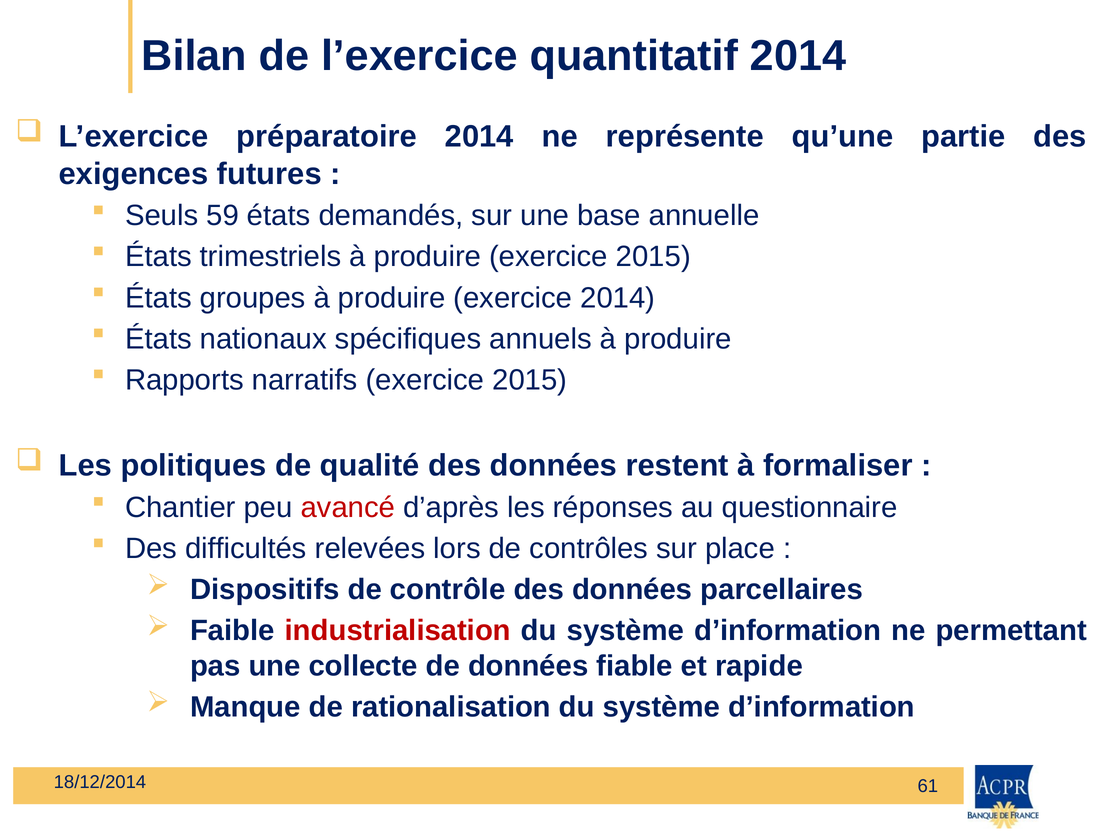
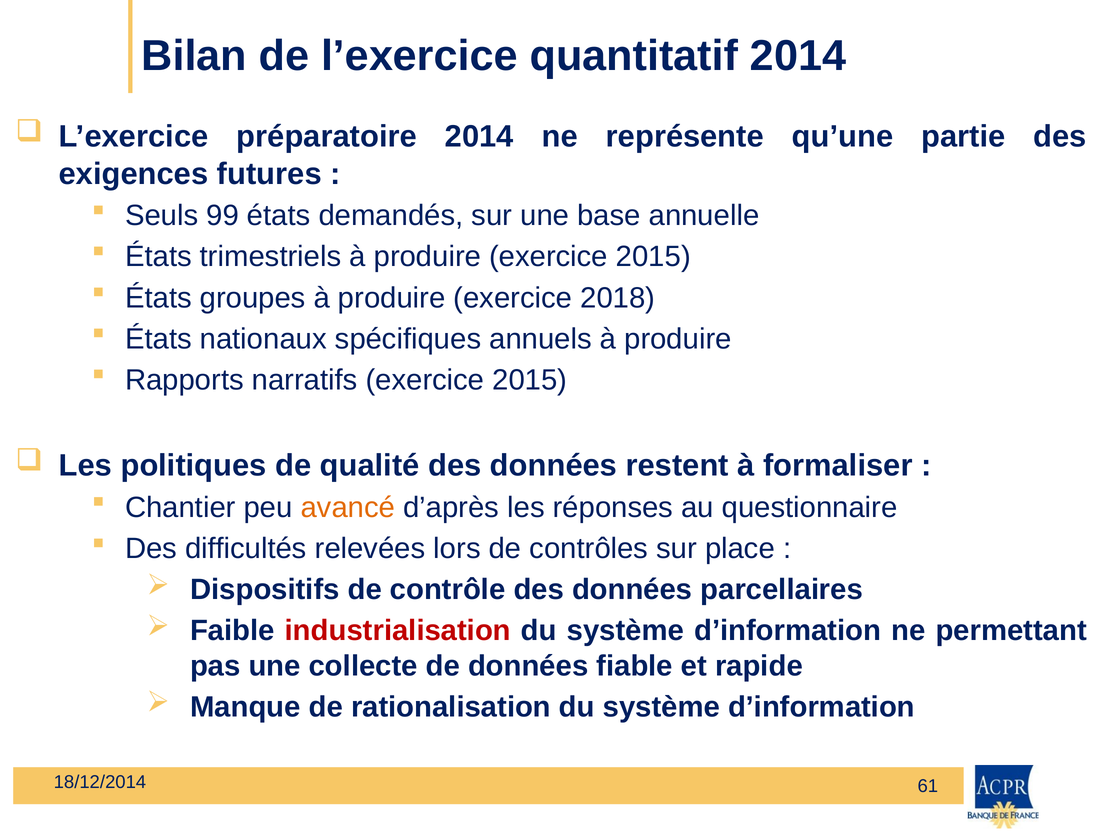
59: 59 -> 99
exercice 2014: 2014 -> 2018
avancé colour: red -> orange
